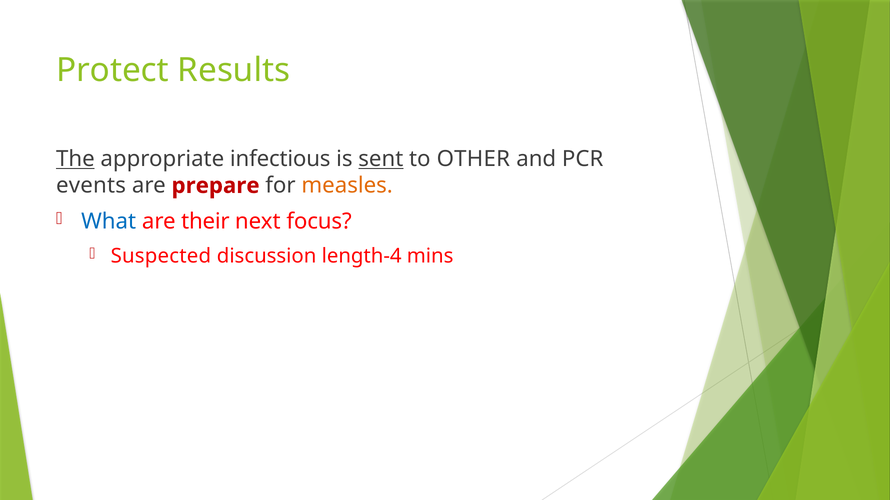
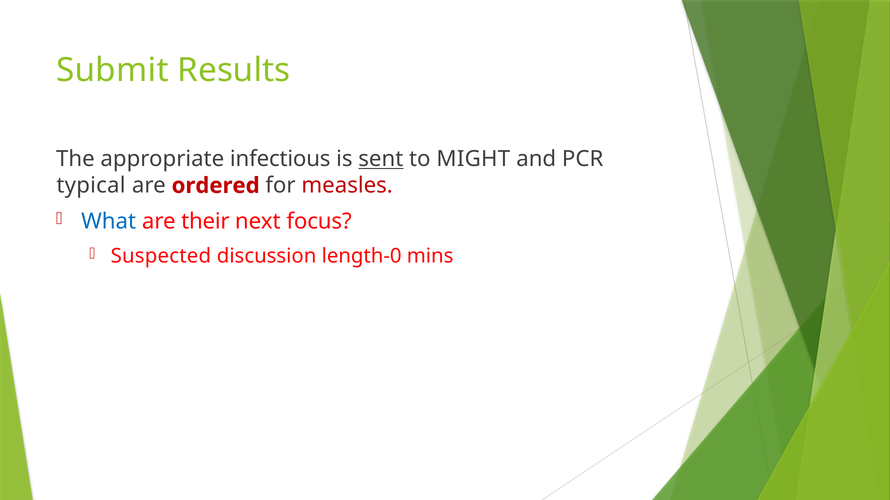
Protect: Protect -> Submit
The underline: present -> none
OTHER: OTHER -> MIGHT
events: events -> typical
prepare: prepare -> ordered
measles colour: orange -> red
length-4: length-4 -> length-0
